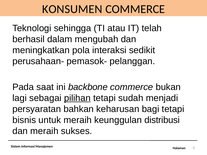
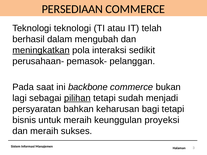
KONSUMEN: KONSUMEN -> PERSEDIAAN
Teknologi sehingga: sehingga -> teknologi
meningkatkan underline: none -> present
distribusi: distribusi -> proyeksi
